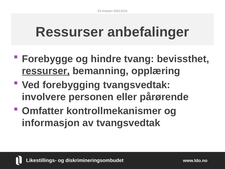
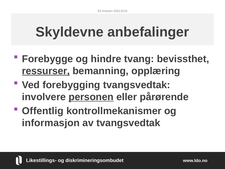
Ressurser at (70, 32): Ressurser -> Skyldevne
personen underline: none -> present
Omfatter: Omfatter -> Offentlig
